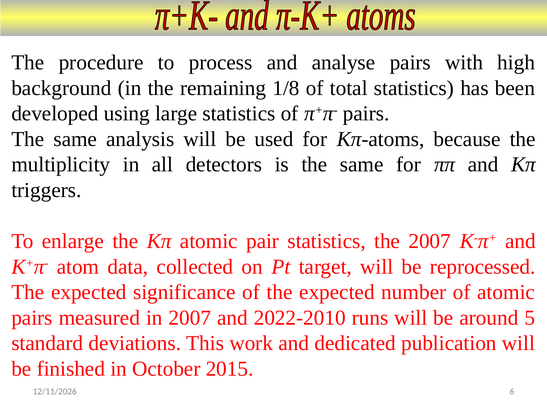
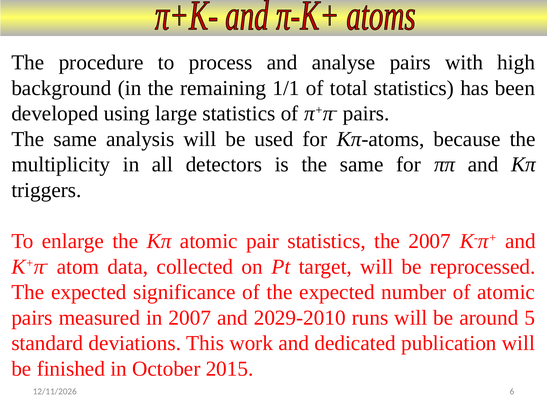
1/8: 1/8 -> 1/1
2022-2010: 2022-2010 -> 2029-2010
